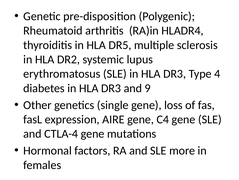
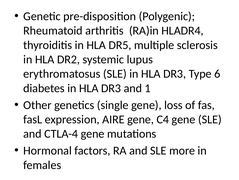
4: 4 -> 6
9: 9 -> 1
